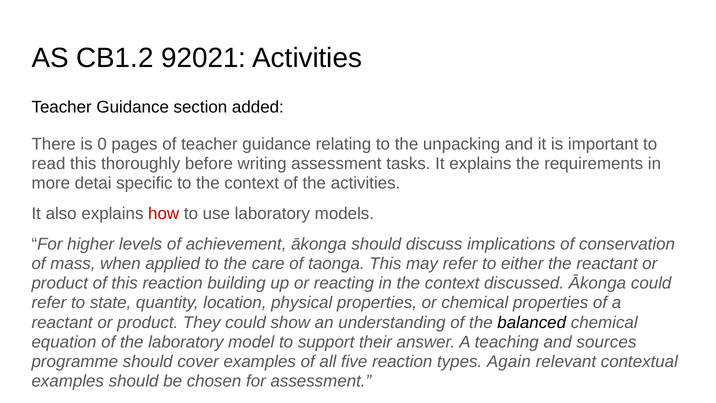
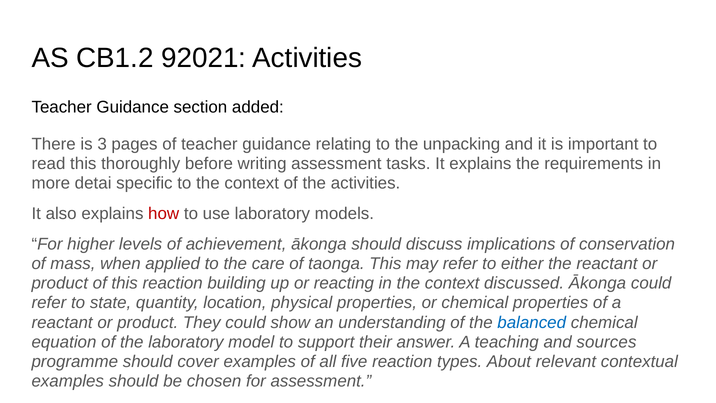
0: 0 -> 3
balanced colour: black -> blue
Again: Again -> About
